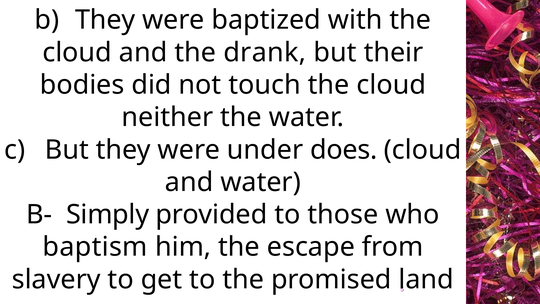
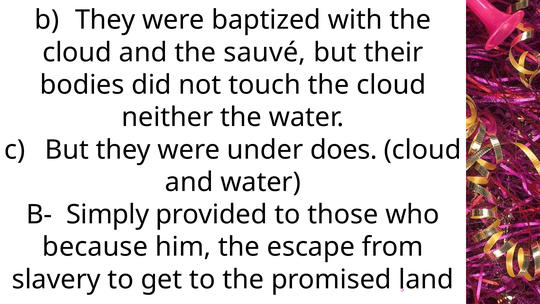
drank: drank -> sauvé
baptism: baptism -> because
